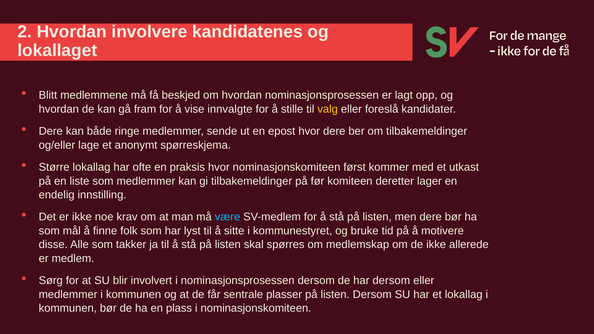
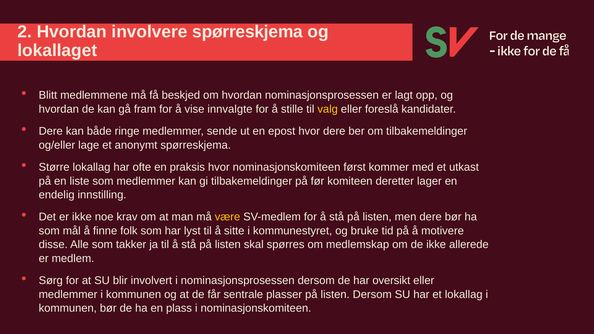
involvere kandidatenes: kandidatenes -> spørreskjema
være colour: light blue -> yellow
har dersom: dersom -> oversikt
